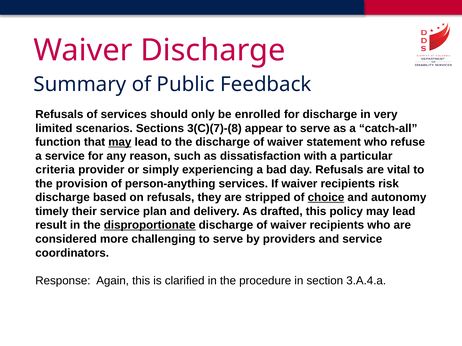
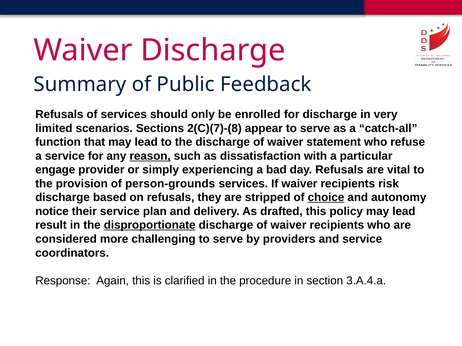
3(C)(7)-(8: 3(C)(7)-(8 -> 2(C)(7)-(8
may at (120, 142) underline: present -> none
reason underline: none -> present
criteria: criteria -> engage
person-anything: person-anything -> person-grounds
timely: timely -> notice
